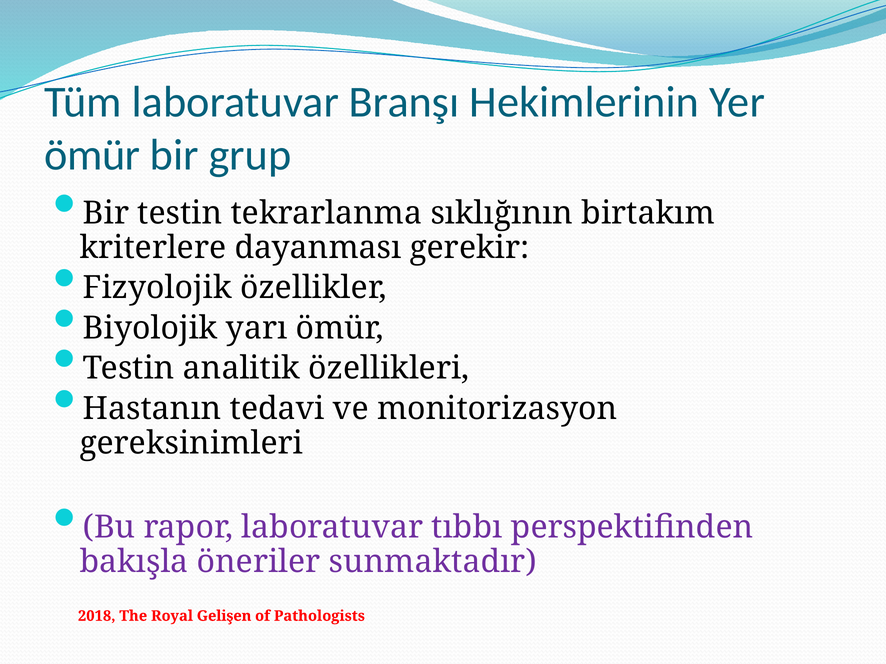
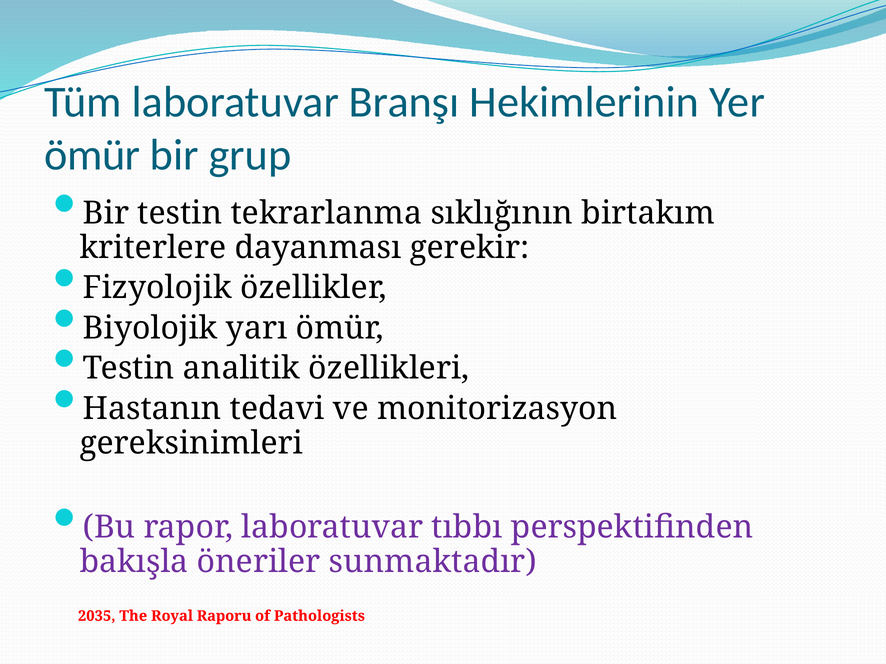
2018: 2018 -> 2035
Gelişen: Gelişen -> Raporu
